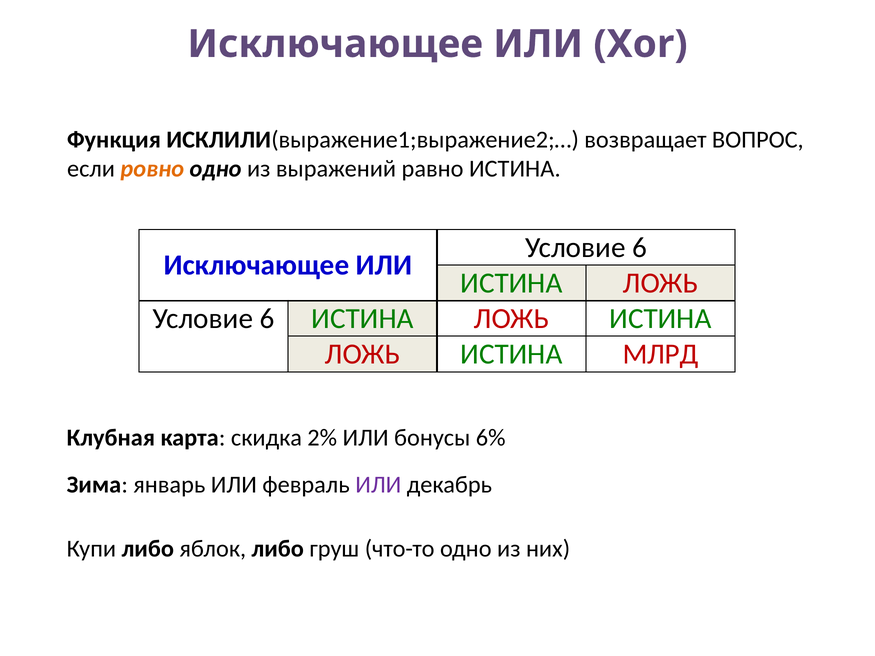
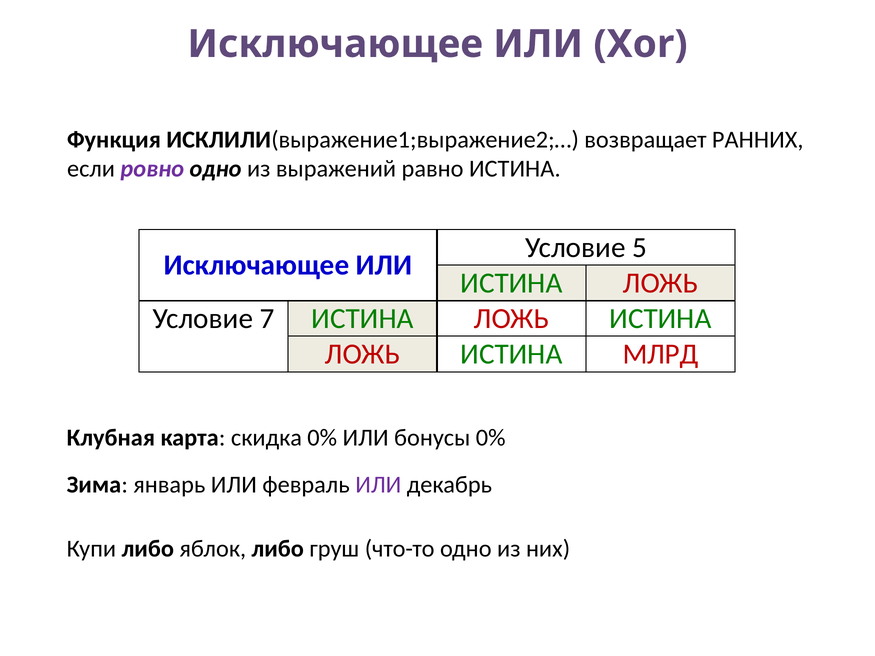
ВОПРОС: ВОПРОС -> РАННИХ
ровно colour: orange -> purple
6 at (640, 248): 6 -> 5
6 at (267, 319): 6 -> 7
скидка 2%: 2% -> 0%
бонусы 6%: 6% -> 0%
